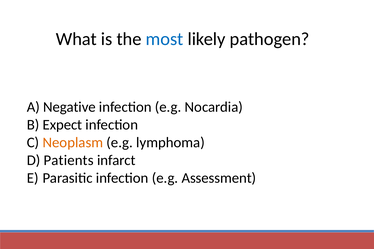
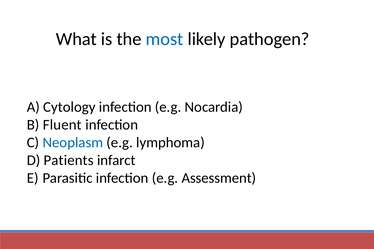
Negative: Negative -> Cytology
Expect: Expect -> Fluent
Neoplasm colour: orange -> blue
